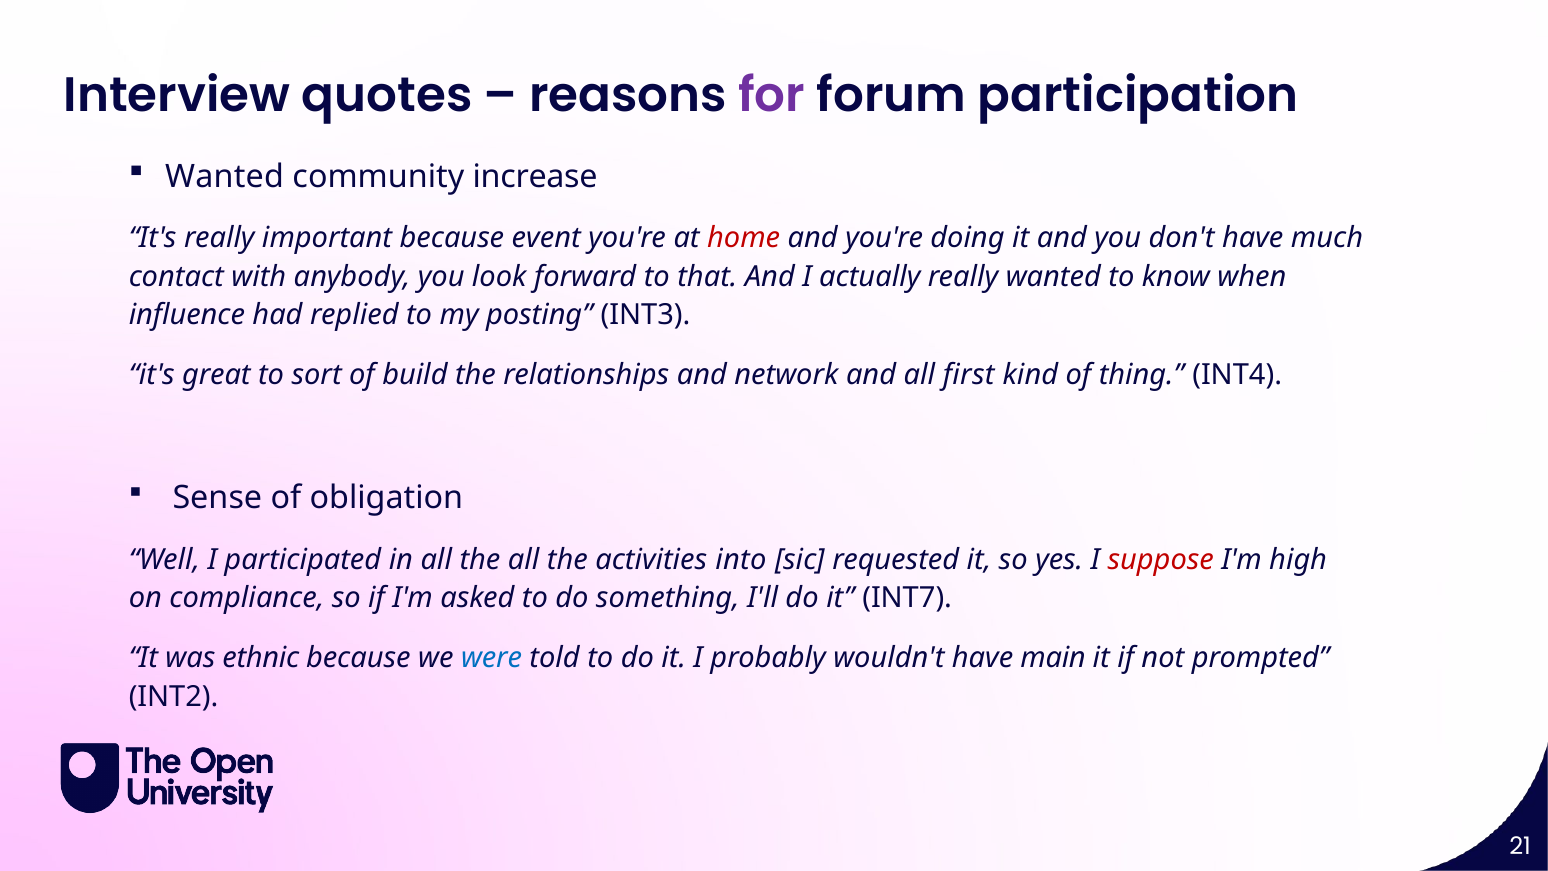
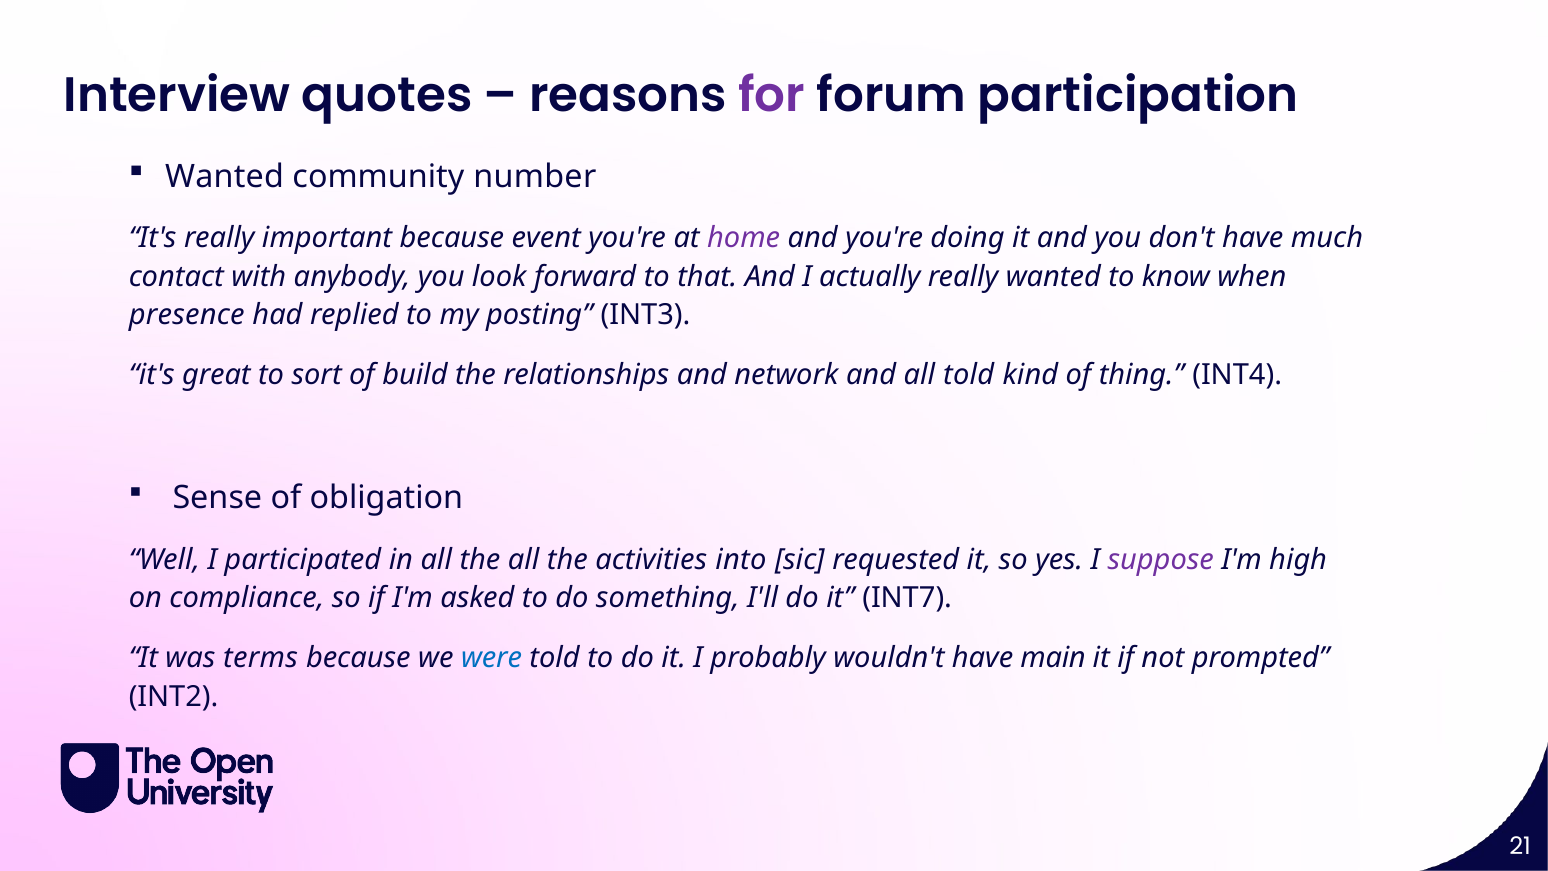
increase: increase -> number
home colour: red -> purple
influence: influence -> presence
all first: first -> told
suppose colour: red -> purple
ethnic: ethnic -> terms
